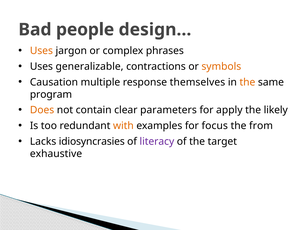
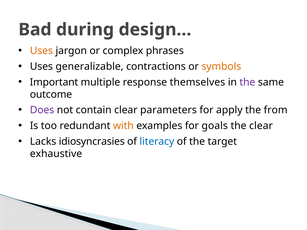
people: people -> during
Causation: Causation -> Important
the at (247, 82) colour: orange -> purple
program: program -> outcome
Does colour: orange -> purple
likely: likely -> from
focus: focus -> goals
the from: from -> clear
literacy colour: purple -> blue
